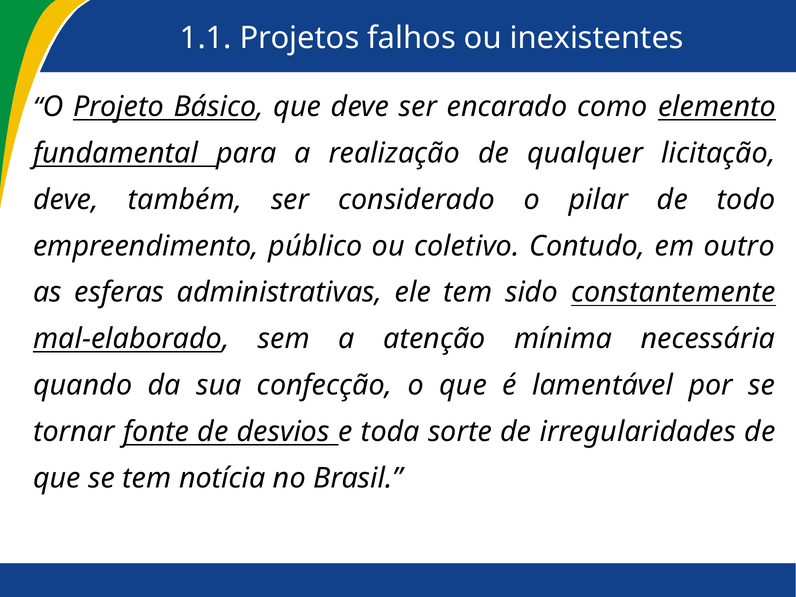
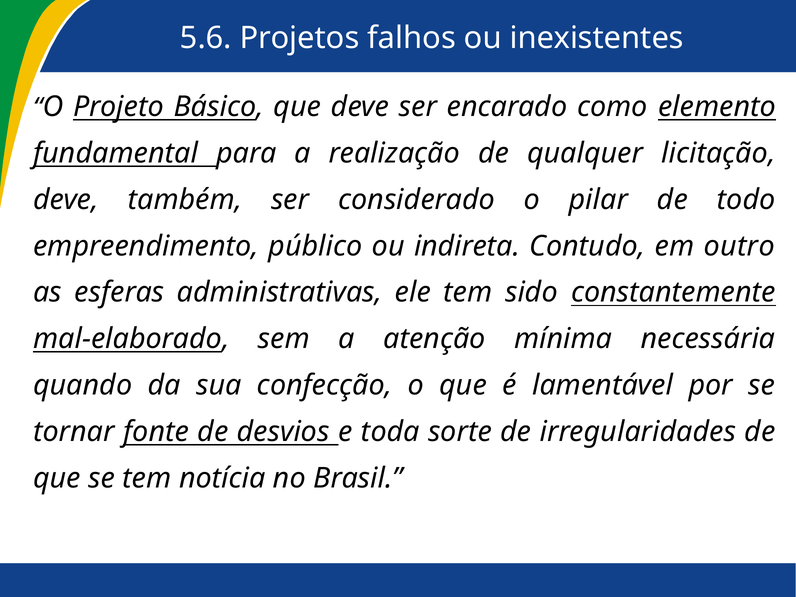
1.1: 1.1 -> 5.6
coletivo: coletivo -> indireta
